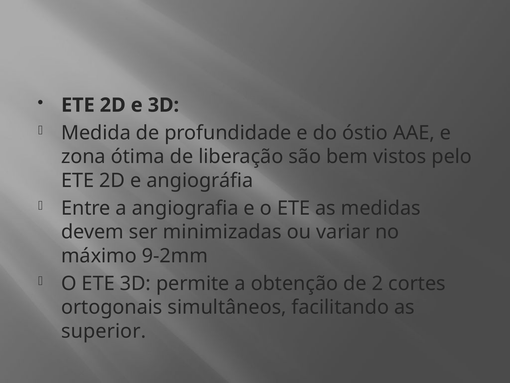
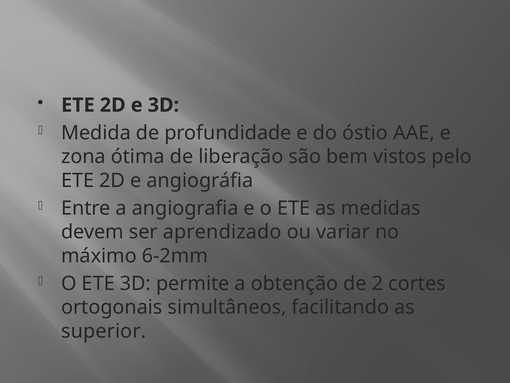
minimizadas: minimizadas -> aprendizado
9-2mm: 9-2mm -> 6-2mm
